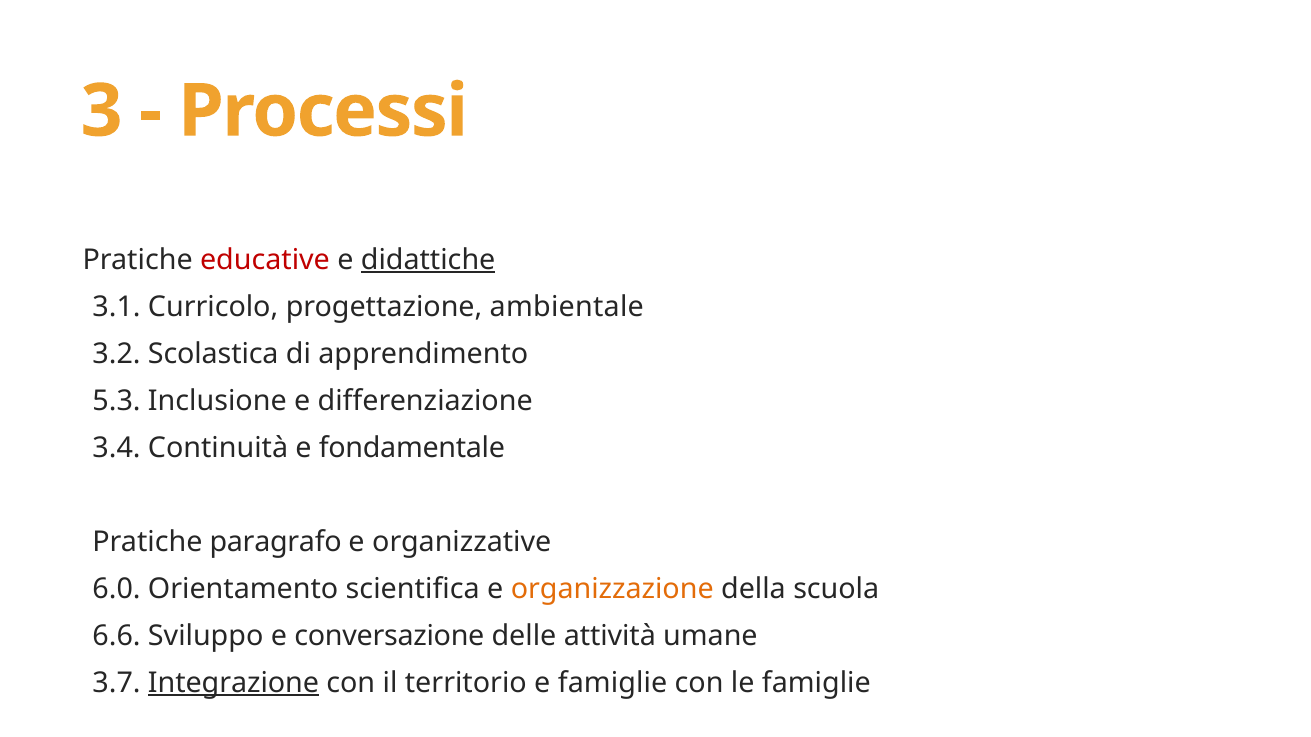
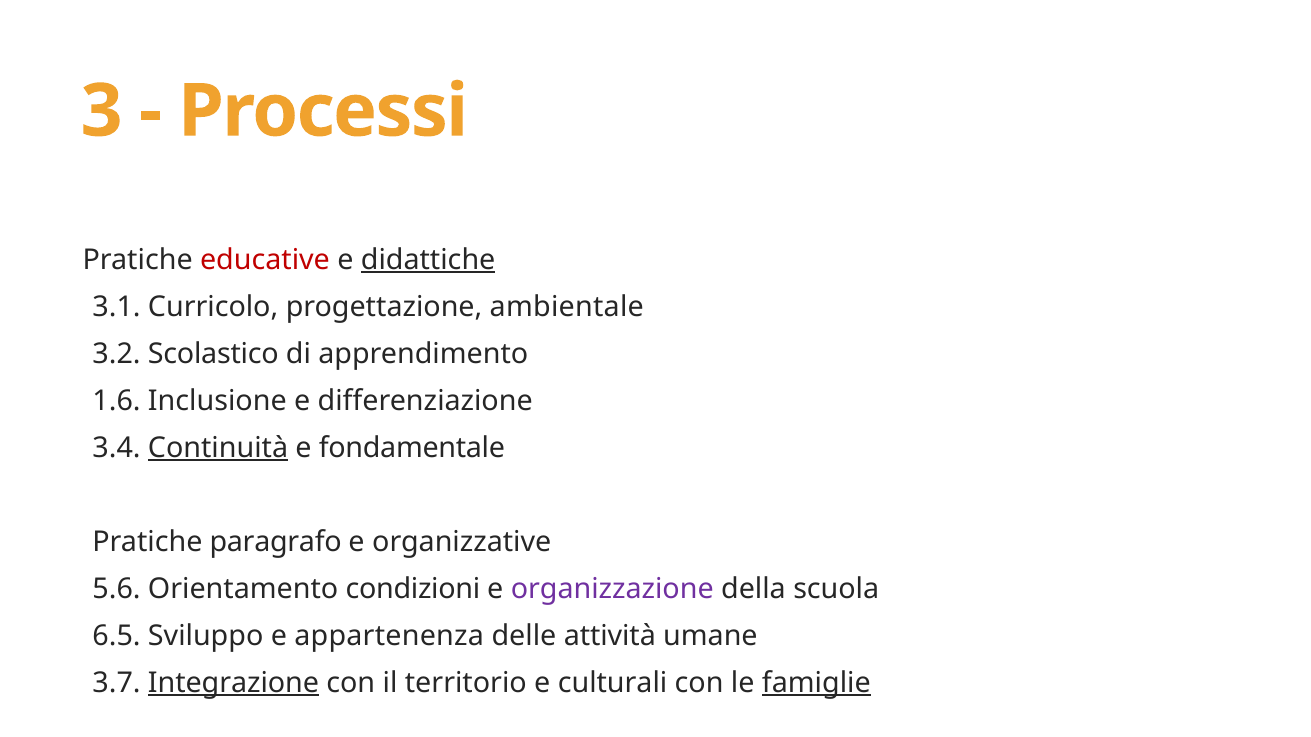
Scolastica: Scolastica -> Scolastico
5.3: 5.3 -> 1.6
Continuità underline: none -> present
6.0: 6.0 -> 5.6
scientifica: scientifica -> condizioni
organizzazione colour: orange -> purple
6.6: 6.6 -> 6.5
conversazione: conversazione -> appartenenza
e famiglie: famiglie -> culturali
famiglie at (816, 683) underline: none -> present
